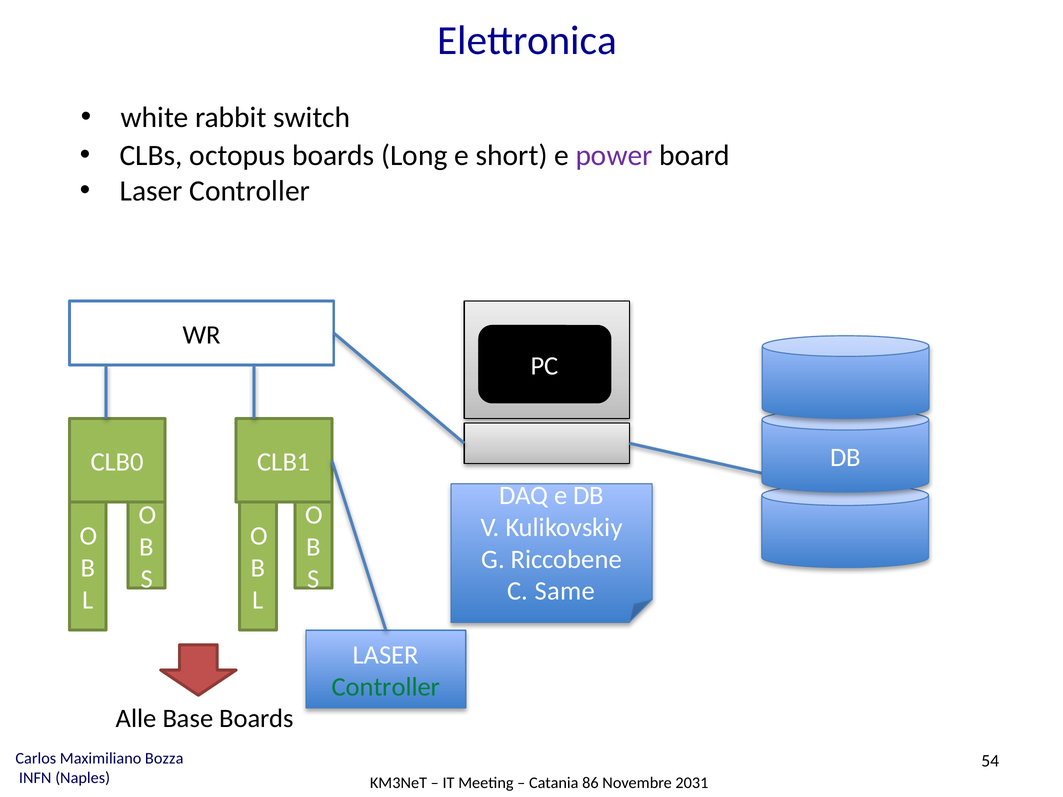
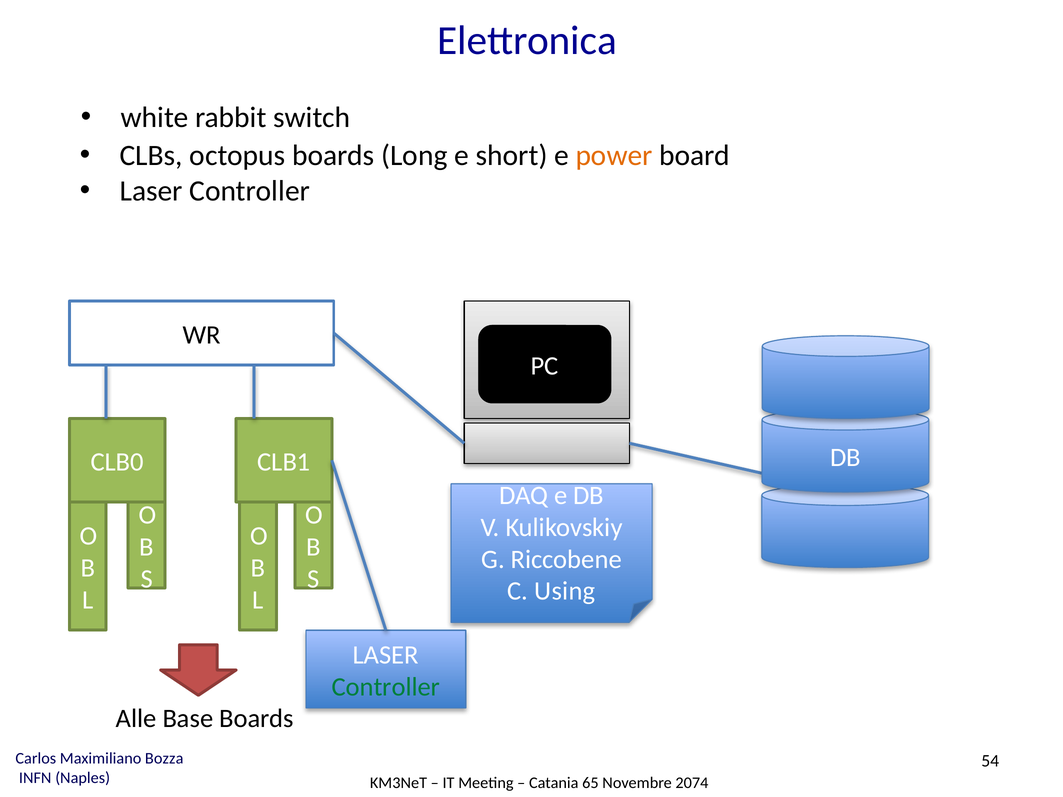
power colour: purple -> orange
Same: Same -> Using
86: 86 -> 65
2031: 2031 -> 2074
